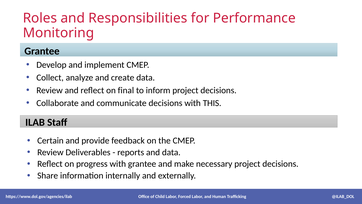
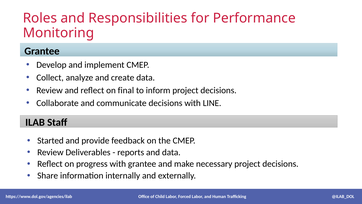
THIS: THIS -> LINE
Certain: Certain -> Started
